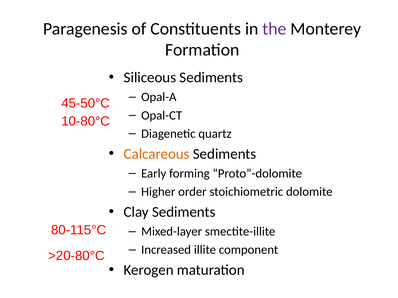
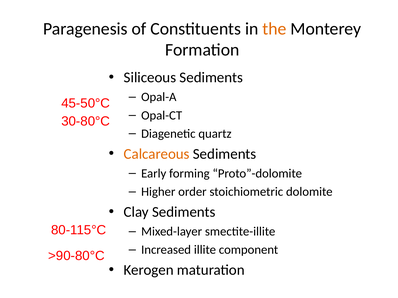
the colour: purple -> orange
10-80°C: 10-80°C -> 30-80°C
>20-80°C: >20-80°C -> >90-80°C
